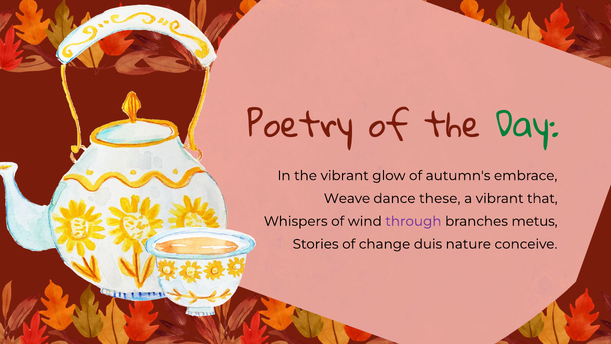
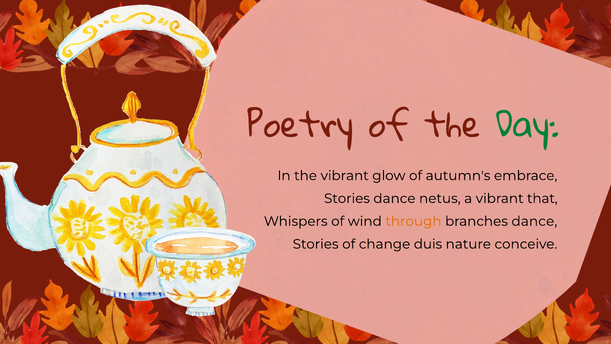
Weave at (347, 198): Weave -> Stories
these: these -> netus
through colour: purple -> orange
branches metus: metus -> dance
